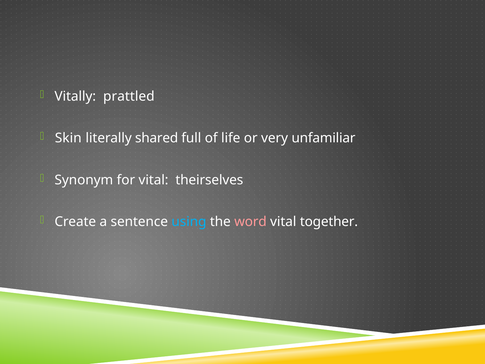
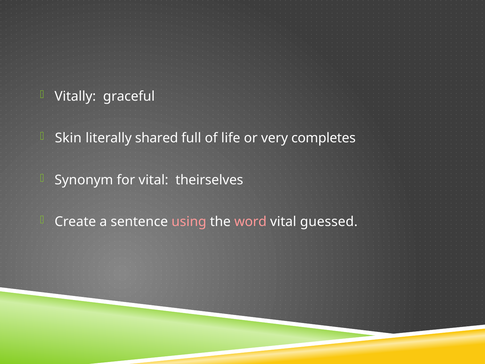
prattled: prattled -> graceful
unfamiliar: unfamiliar -> completes
using colour: light blue -> pink
together: together -> guessed
